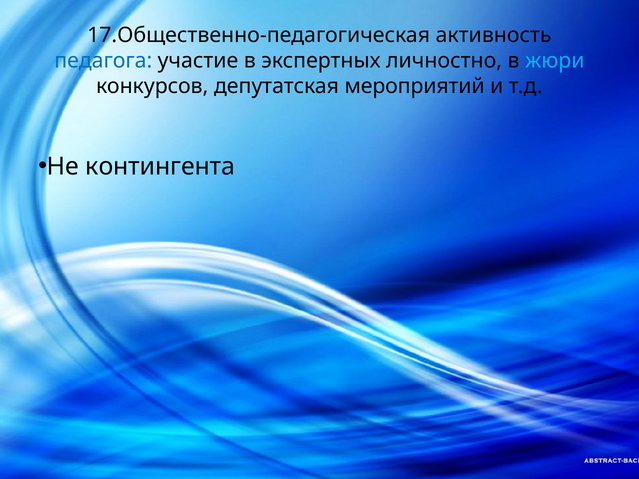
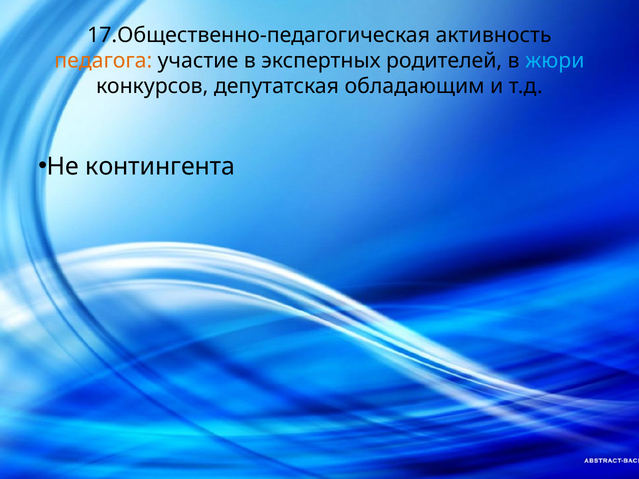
педагога colour: blue -> orange
личностно: личностно -> родителей
мероприятий: мероприятий -> обладающим
